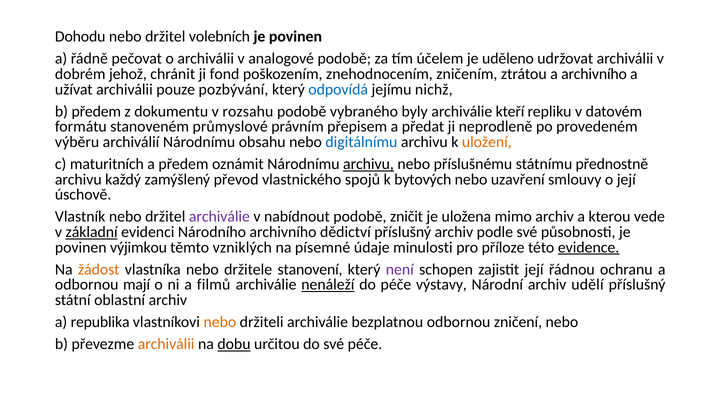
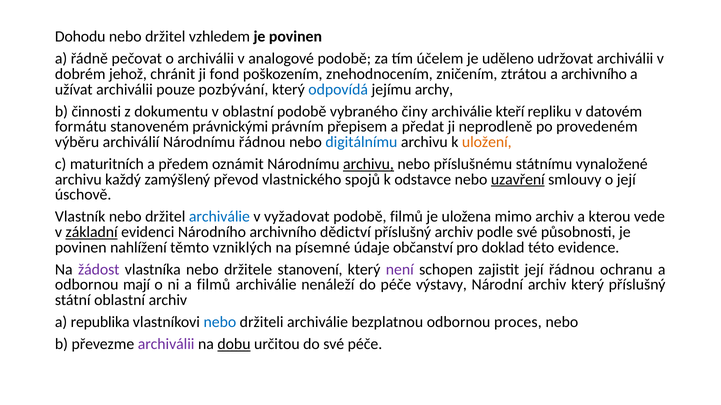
volebních: volebních -> vzhledem
nichž: nichž -> archy
b předem: předem -> činnosti
v rozsahu: rozsahu -> oblastní
byly: byly -> činy
průmyslové: průmyslové -> právnickými
Národnímu obsahu: obsahu -> řádnou
přednostně: přednostně -> vynaložené
bytových: bytových -> odstavce
uzavření underline: none -> present
archiválie at (219, 217) colour: purple -> blue
nabídnout: nabídnout -> vyžadovat
podobě zničit: zničit -> filmů
výjimkou: výjimkou -> nahlížení
minulosti: minulosti -> občanství
příloze: příloze -> doklad
evidence underline: present -> none
žádost colour: orange -> purple
nenáleží underline: present -> none
archiv udělí: udělí -> který
nebo at (220, 323) colour: orange -> blue
zničení: zničení -> proces
archiválii at (166, 345) colour: orange -> purple
